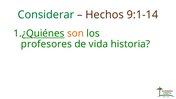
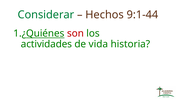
9:1-14: 9:1-14 -> 9:1-44
son colour: orange -> red
profesores: profesores -> actividades
